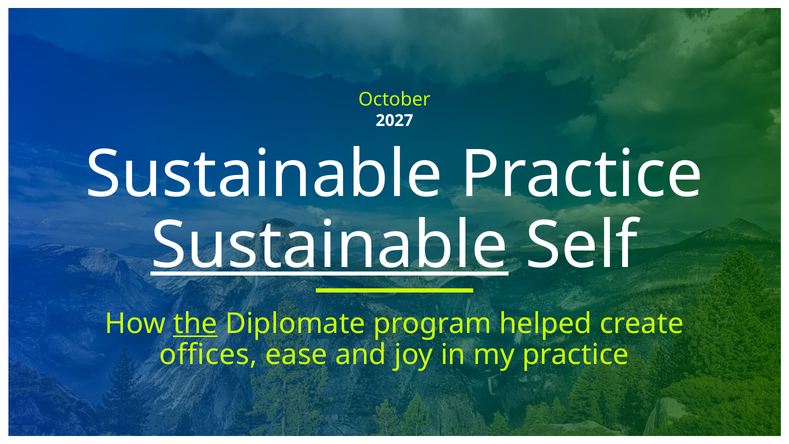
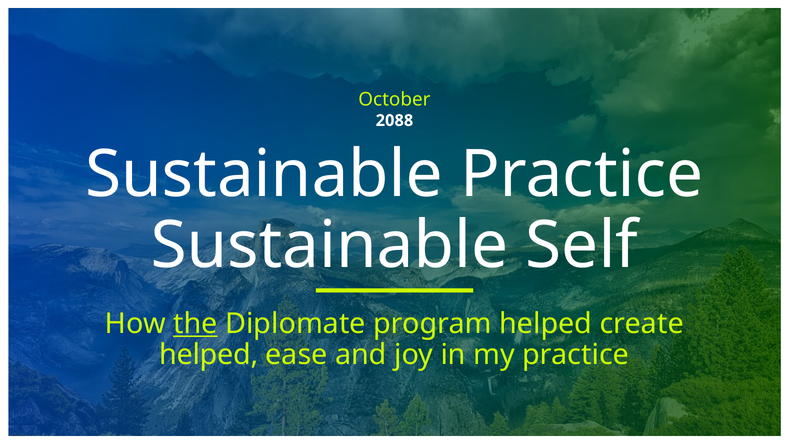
2027: 2027 -> 2088
Sustainable at (329, 245) underline: present -> none
offices at (208, 355): offices -> helped
